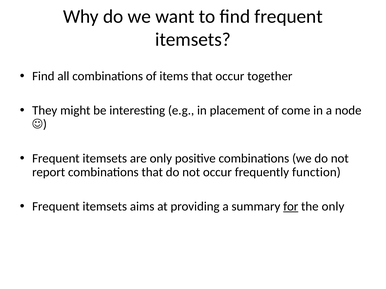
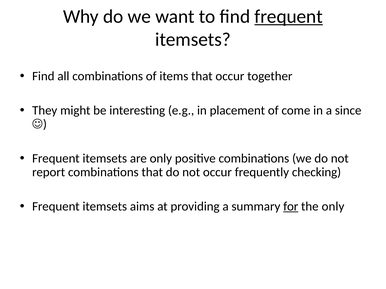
frequent at (289, 16) underline: none -> present
node: node -> since
function: function -> checking
